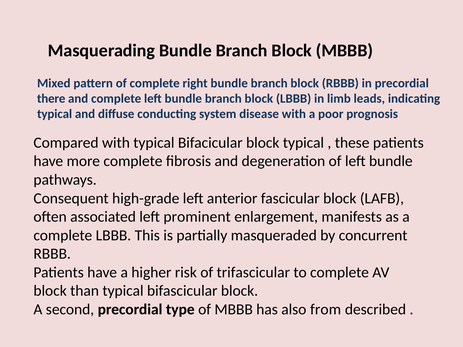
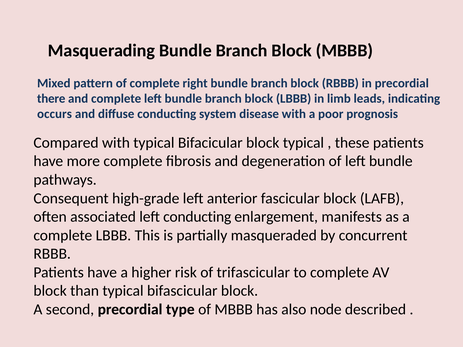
typical at (55, 114): typical -> occurs
left prominent: prominent -> conducting
from: from -> node
